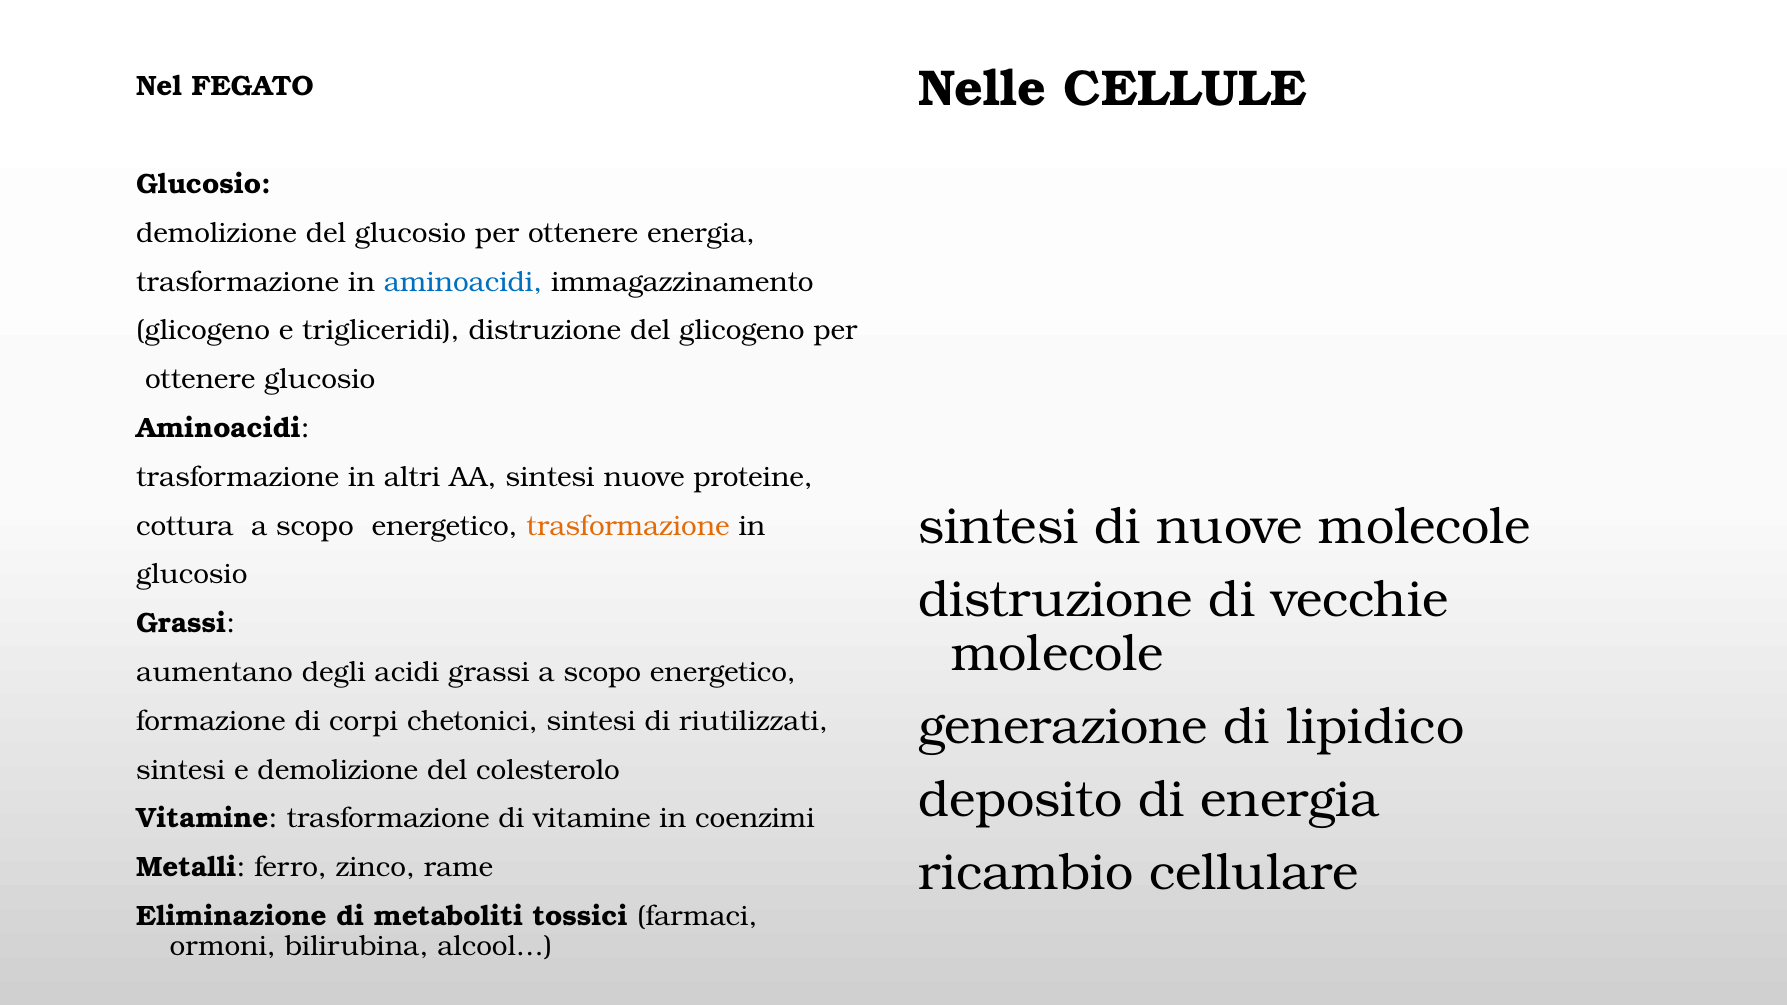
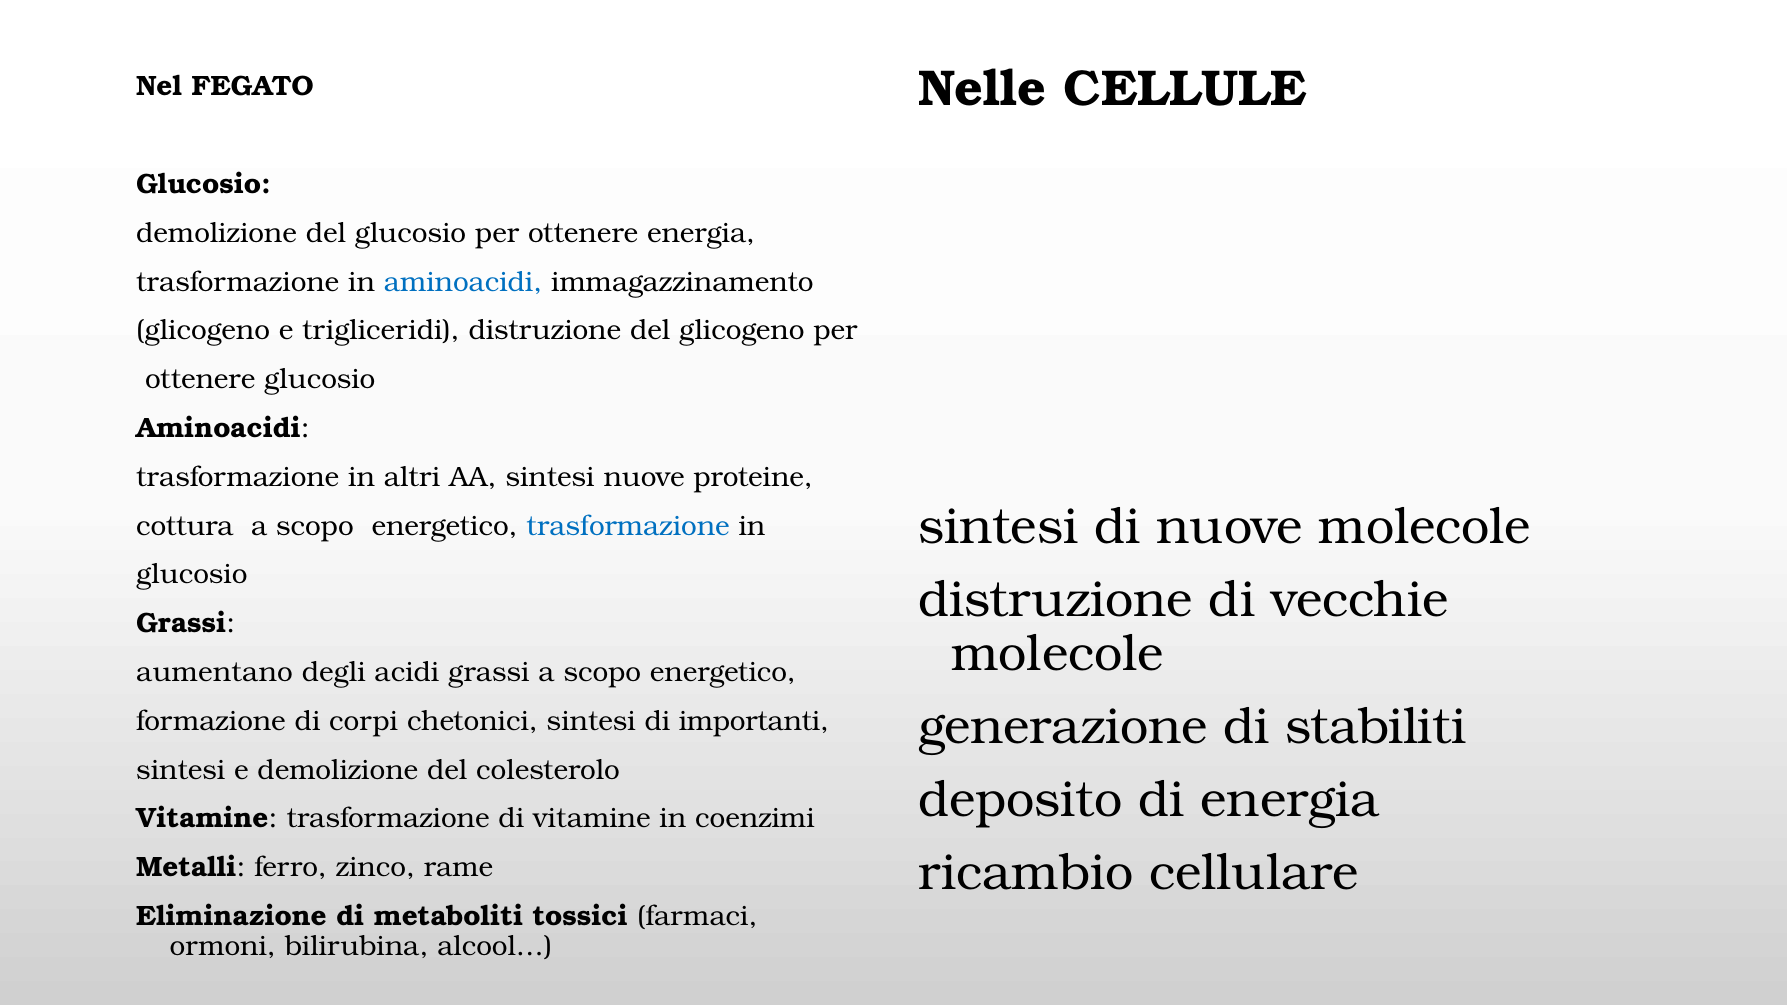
trasformazione at (628, 526) colour: orange -> blue
lipidico: lipidico -> stabiliti
riutilizzati: riutilizzati -> importanti
